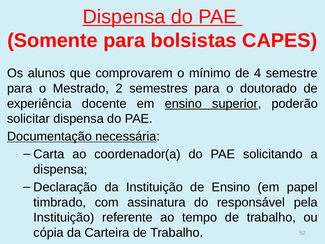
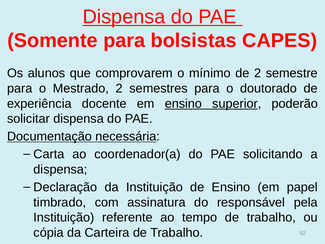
de 4: 4 -> 2
